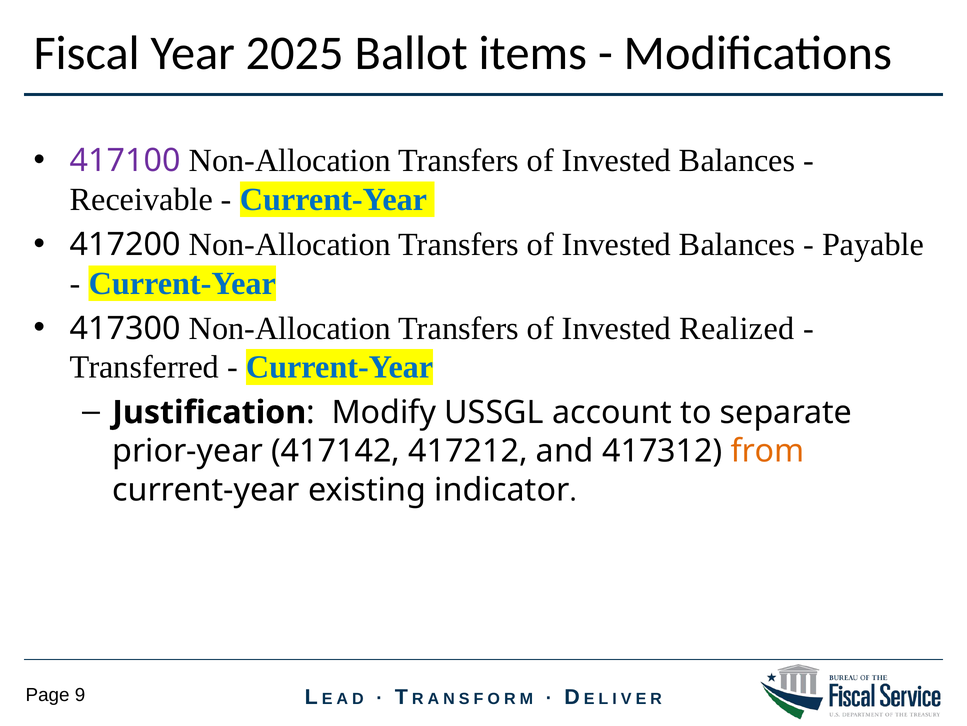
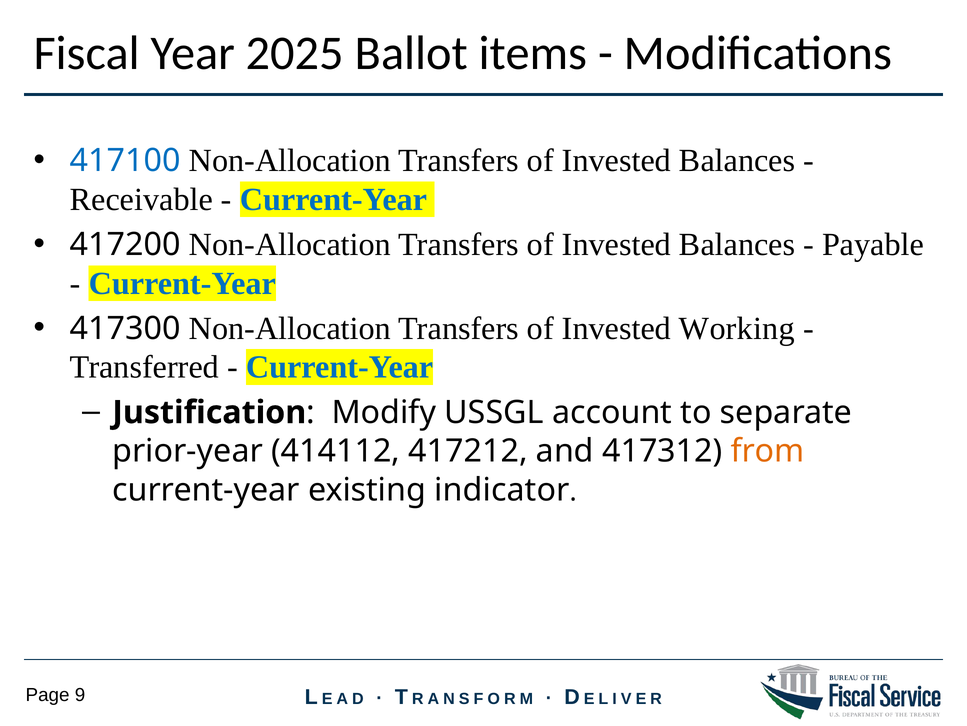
417100 colour: purple -> blue
Realized: Realized -> Working
417142: 417142 -> 414112
